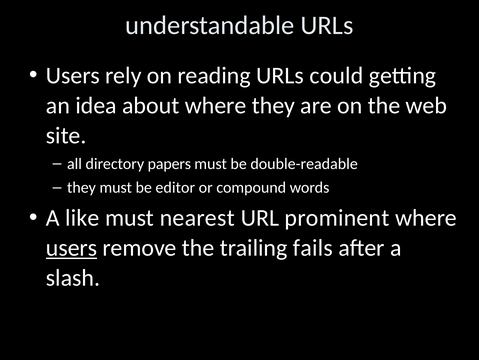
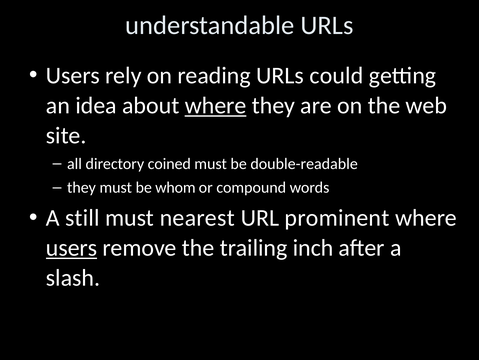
where at (216, 105) underline: none -> present
papers: papers -> coined
editor: editor -> whom
like: like -> still
fails: fails -> inch
